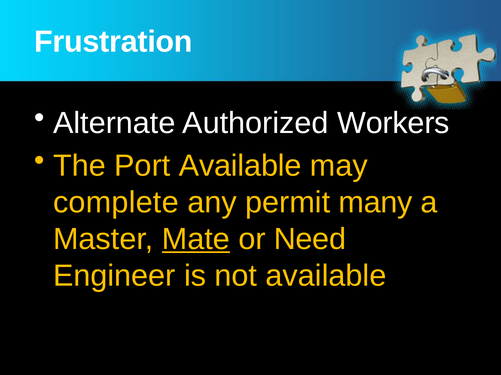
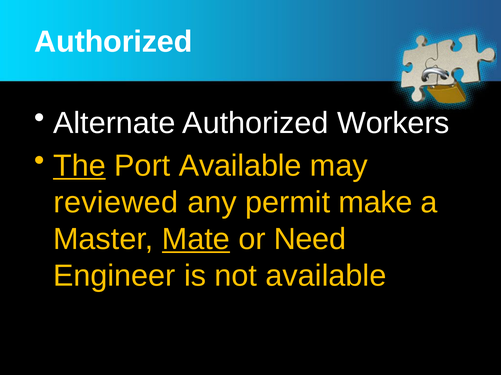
Frustration at (113, 42): Frustration -> Authorized
The underline: none -> present
complete: complete -> reviewed
many: many -> make
